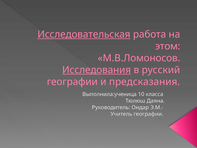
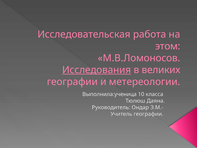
Исследовательская underline: present -> none
русский: русский -> великих
предсказания: предсказания -> метереологии
